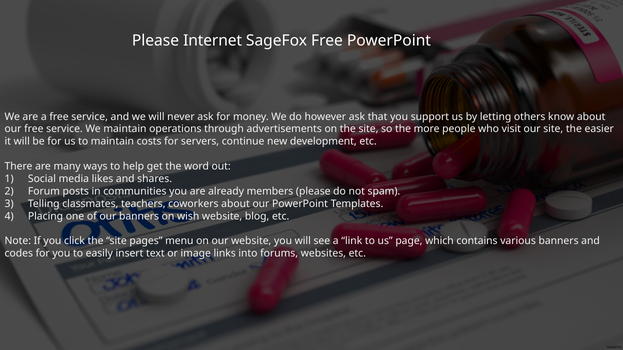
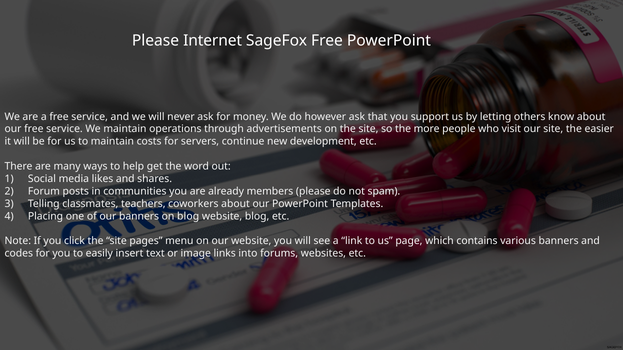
on wish: wish -> blog
